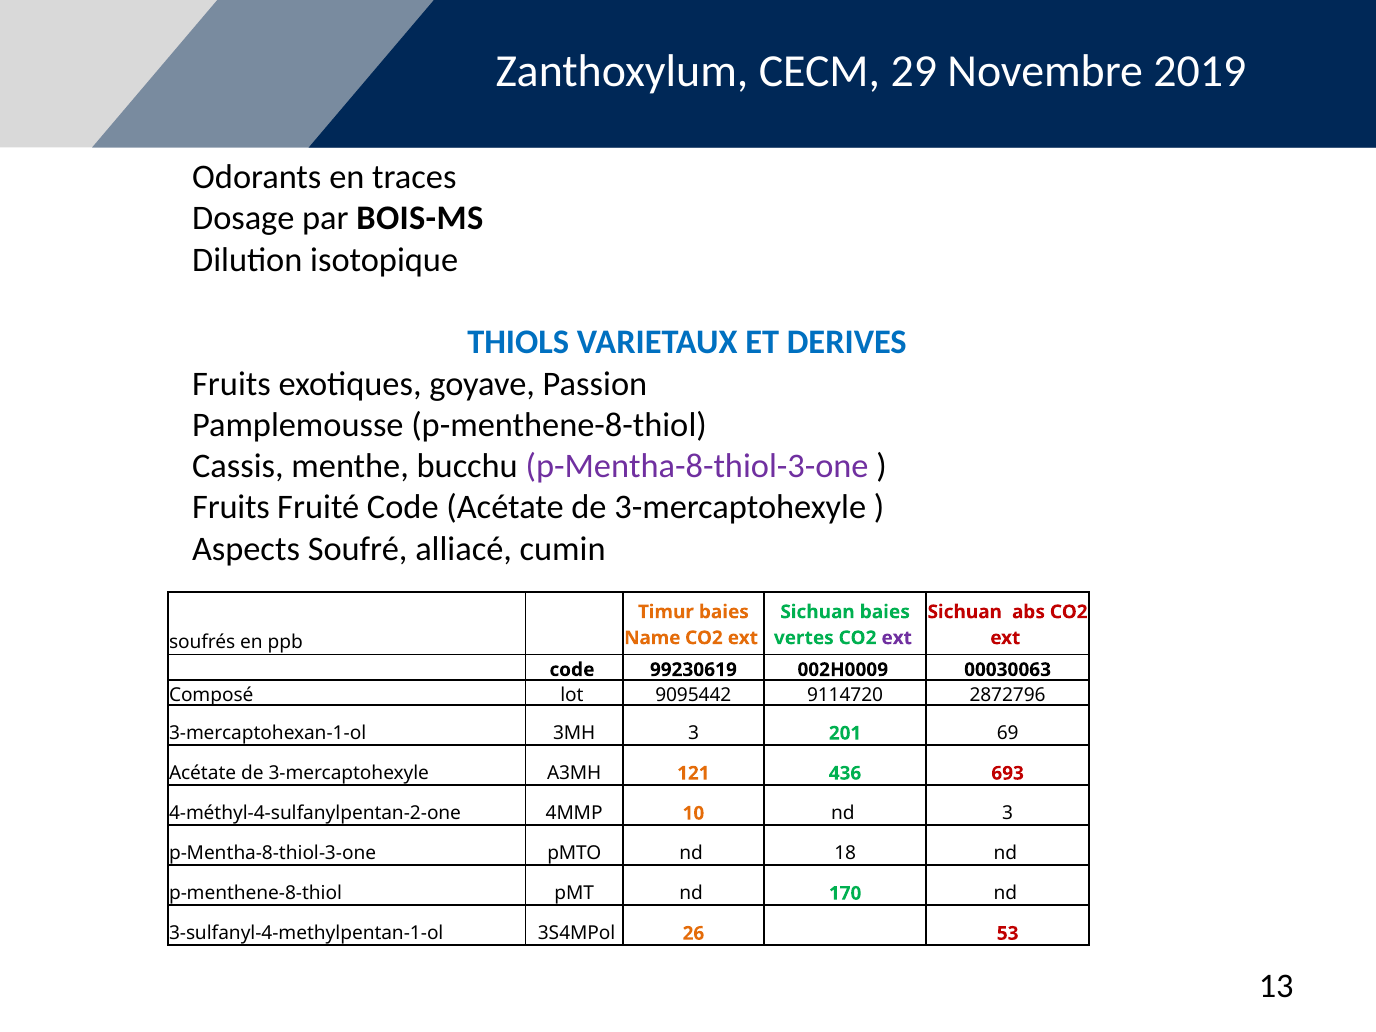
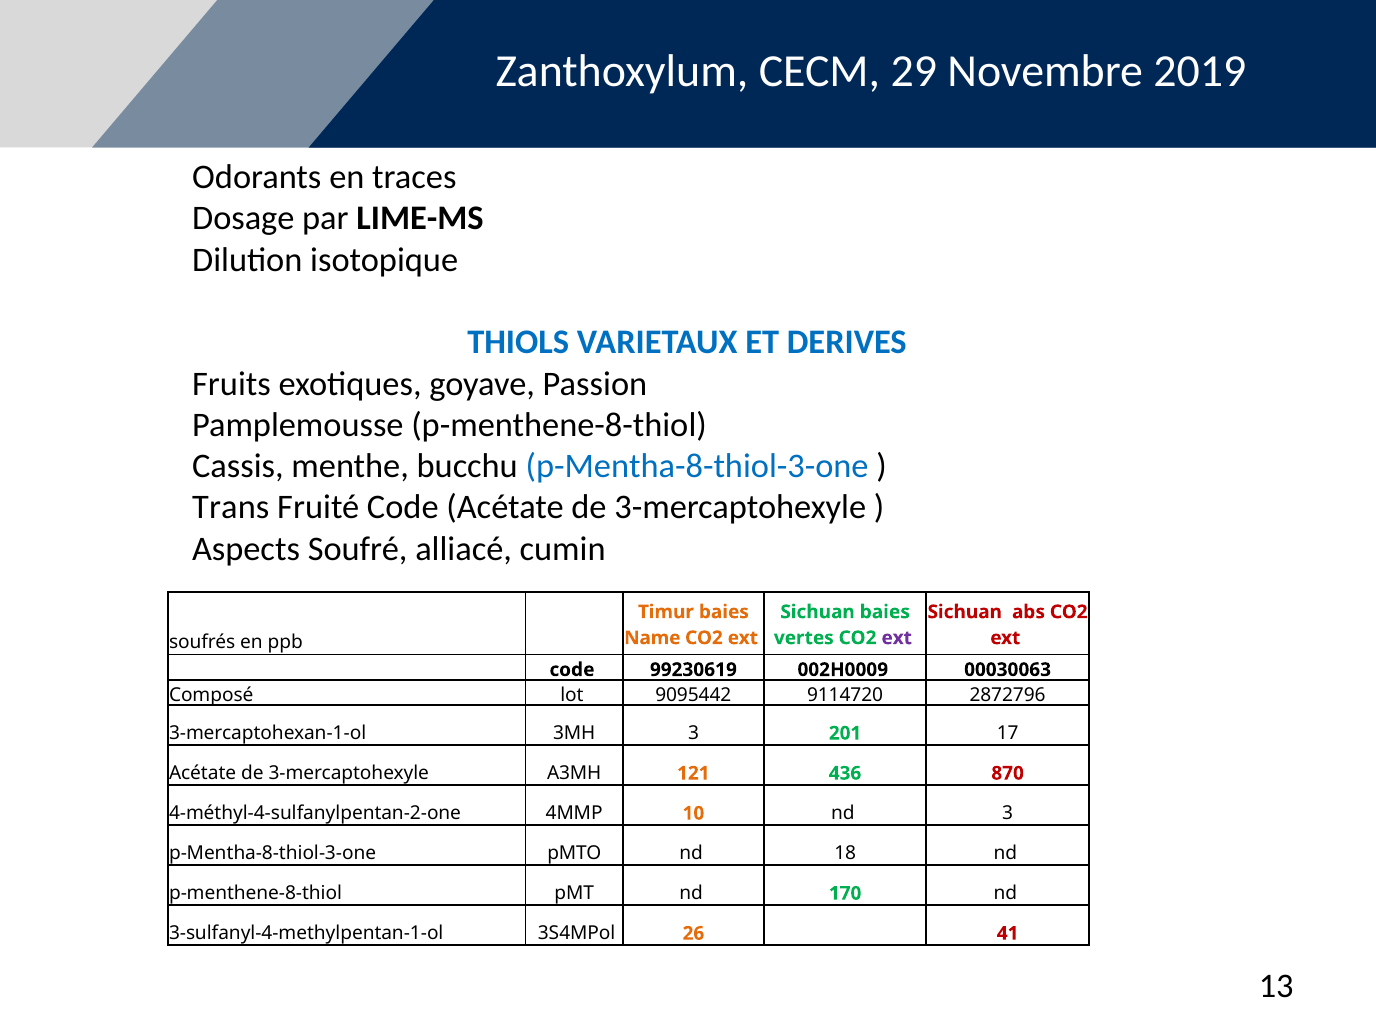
BOIS-MS: BOIS-MS -> LIME-MS
p-Mentha-8-thiol-3-one at (697, 466) colour: purple -> blue
Fruits at (231, 508): Fruits -> Trans
69: 69 -> 17
693: 693 -> 870
53: 53 -> 41
